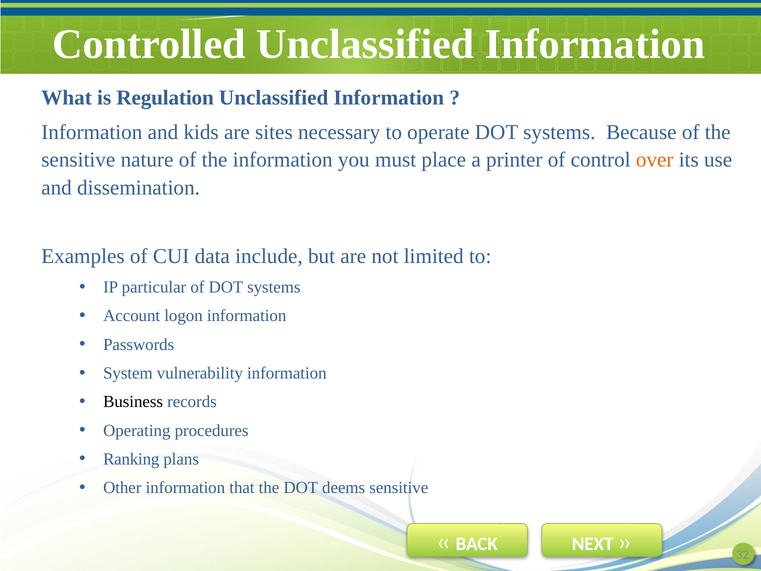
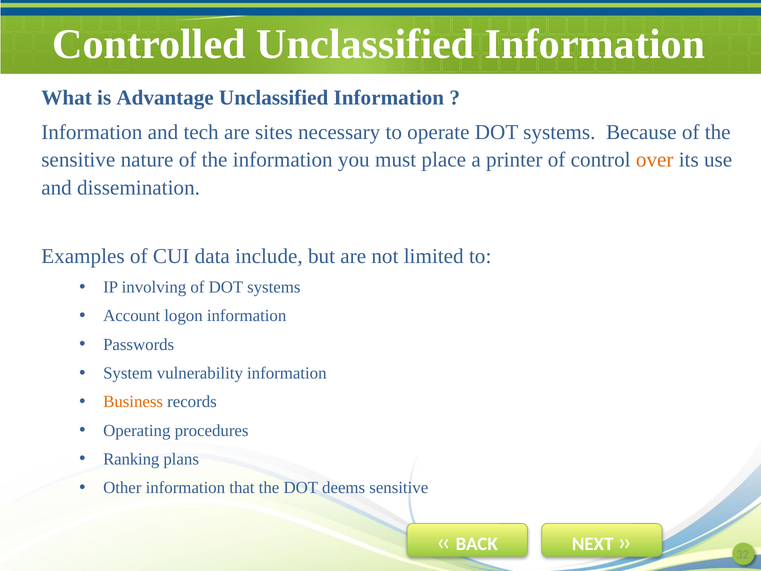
Regulation: Regulation -> Advantage
kids: kids -> tech
particular: particular -> involving
Business colour: black -> orange
